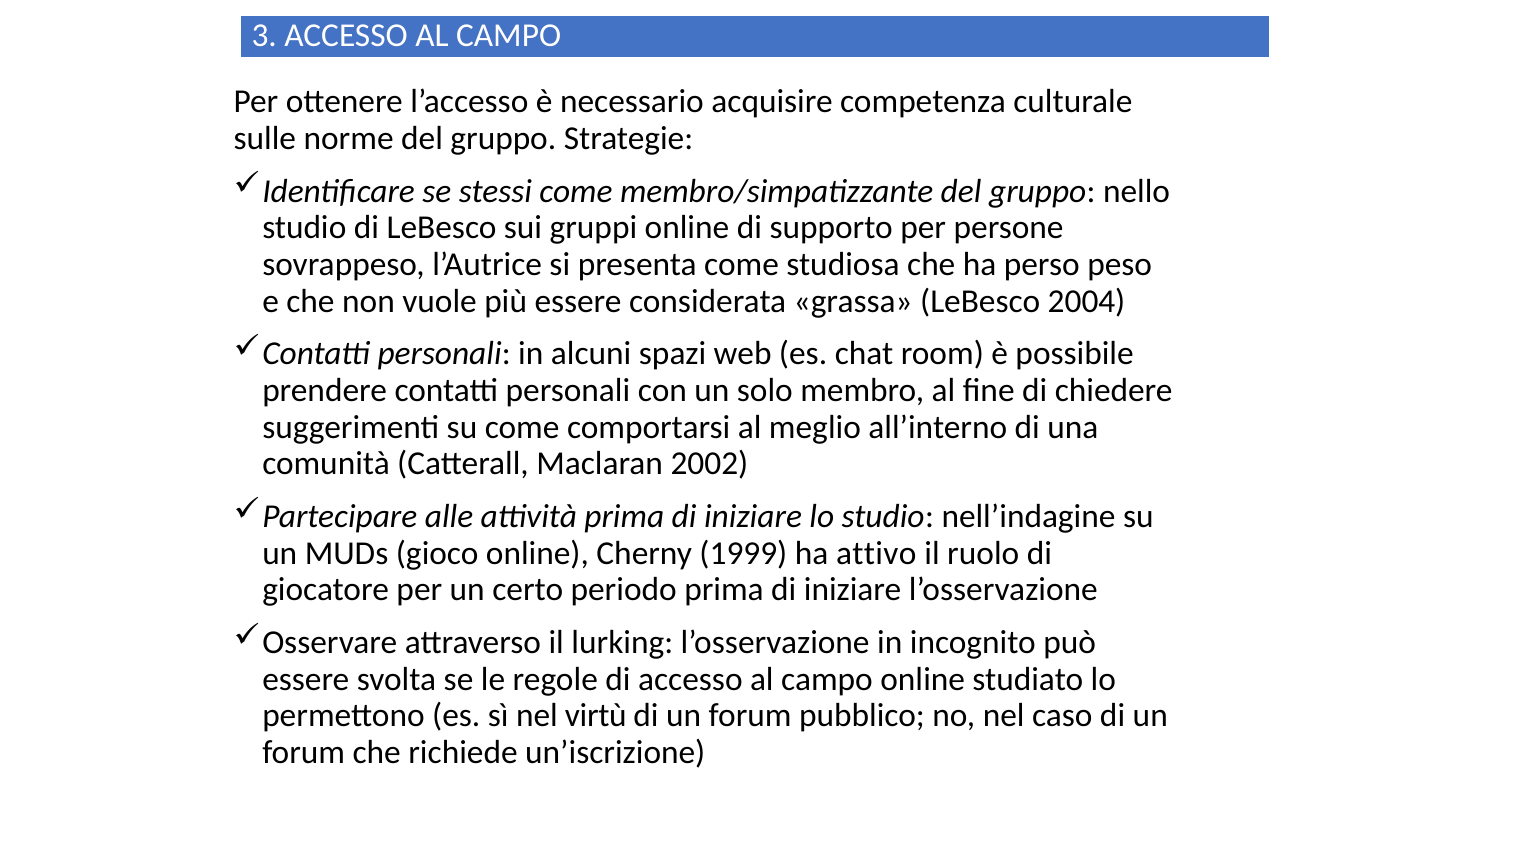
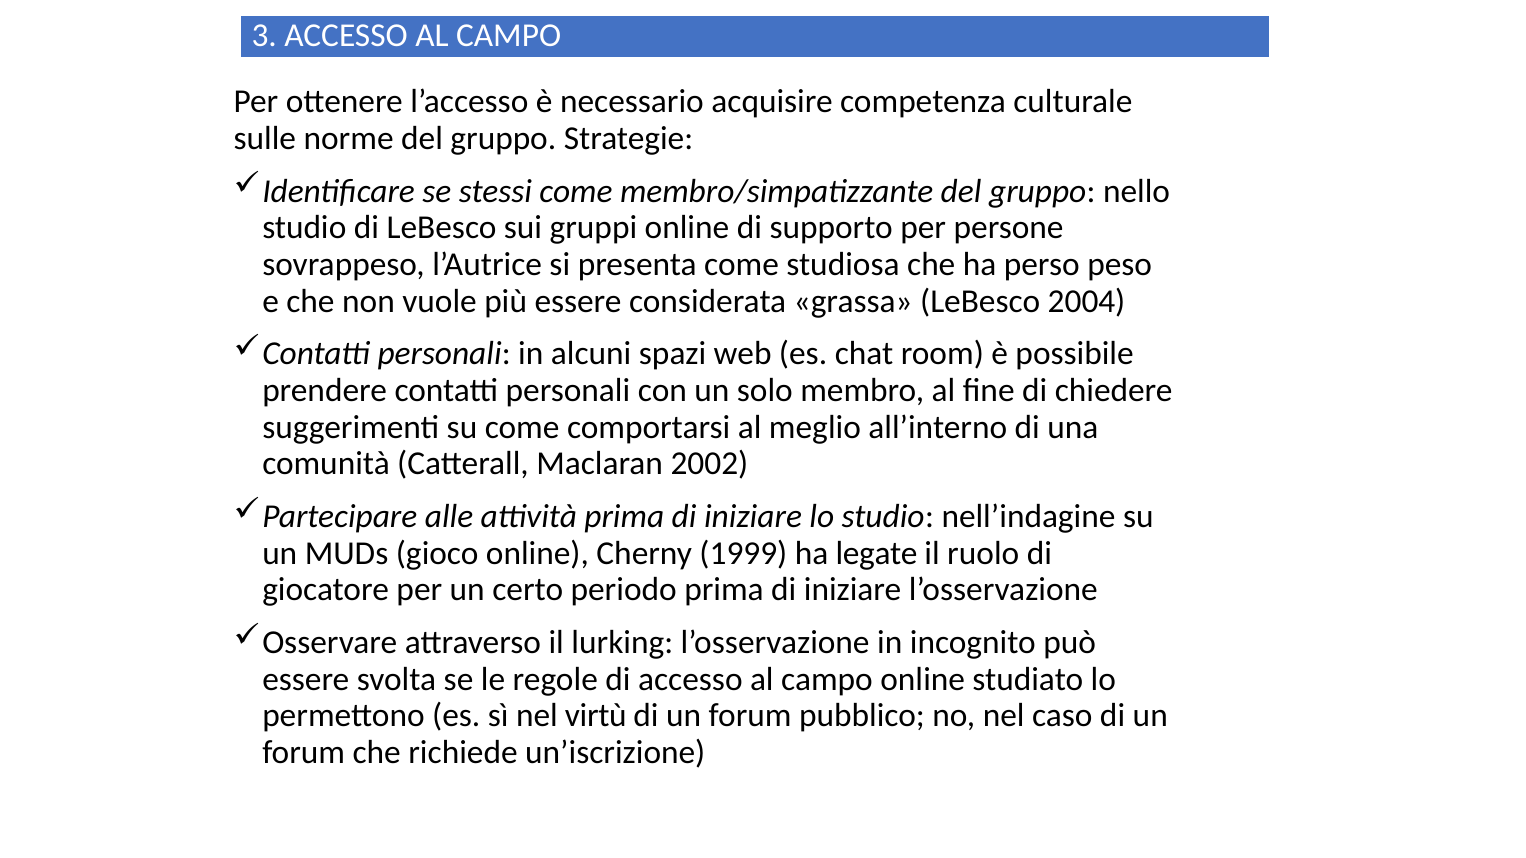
attivo: attivo -> legate
